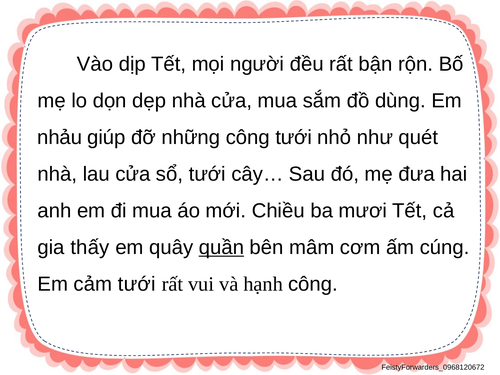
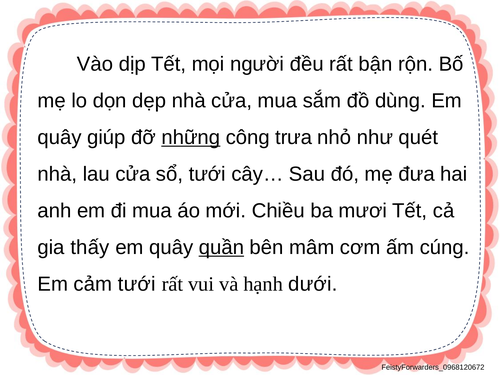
nhảu at (60, 137): nhảu -> quây
những underline: none -> present
công tưới: tưới -> trưa
hạnh công: công -> dưới
